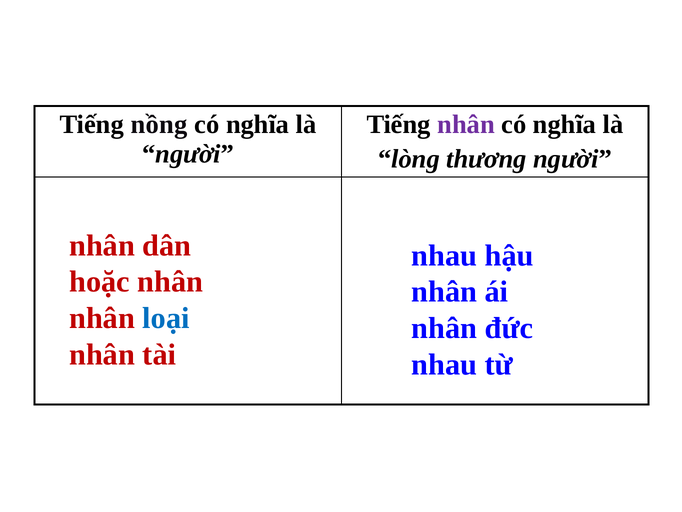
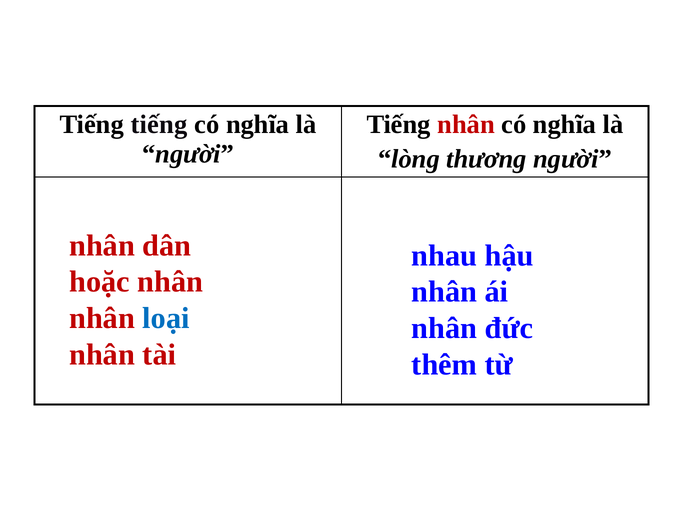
Tiếng nồng: nồng -> tiếng
nhân at (466, 124) colour: purple -> red
nhau at (444, 364): nhau -> thêm
